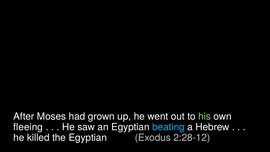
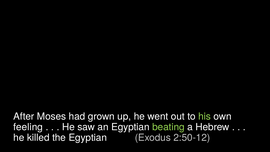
fleeing: fleeing -> feeling
beating colour: light blue -> light green
2:28-12: 2:28-12 -> 2:50-12
